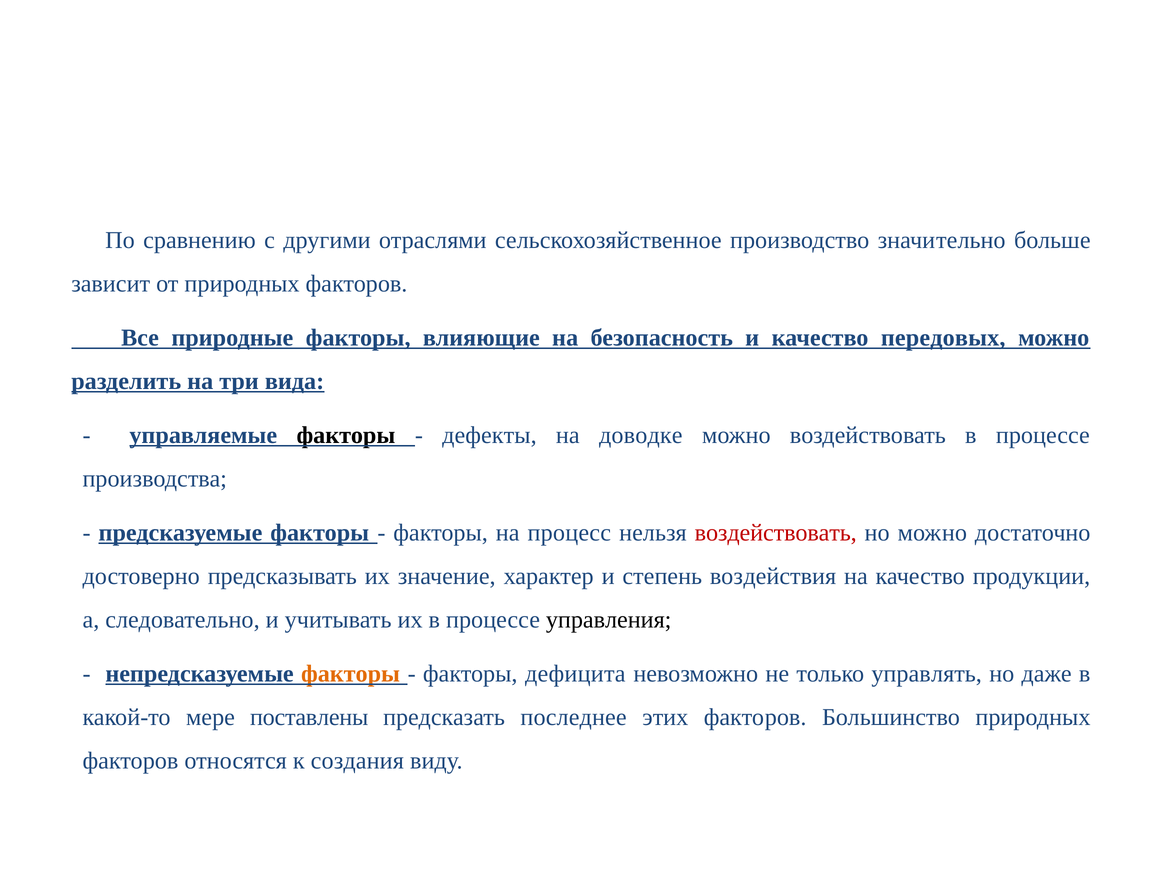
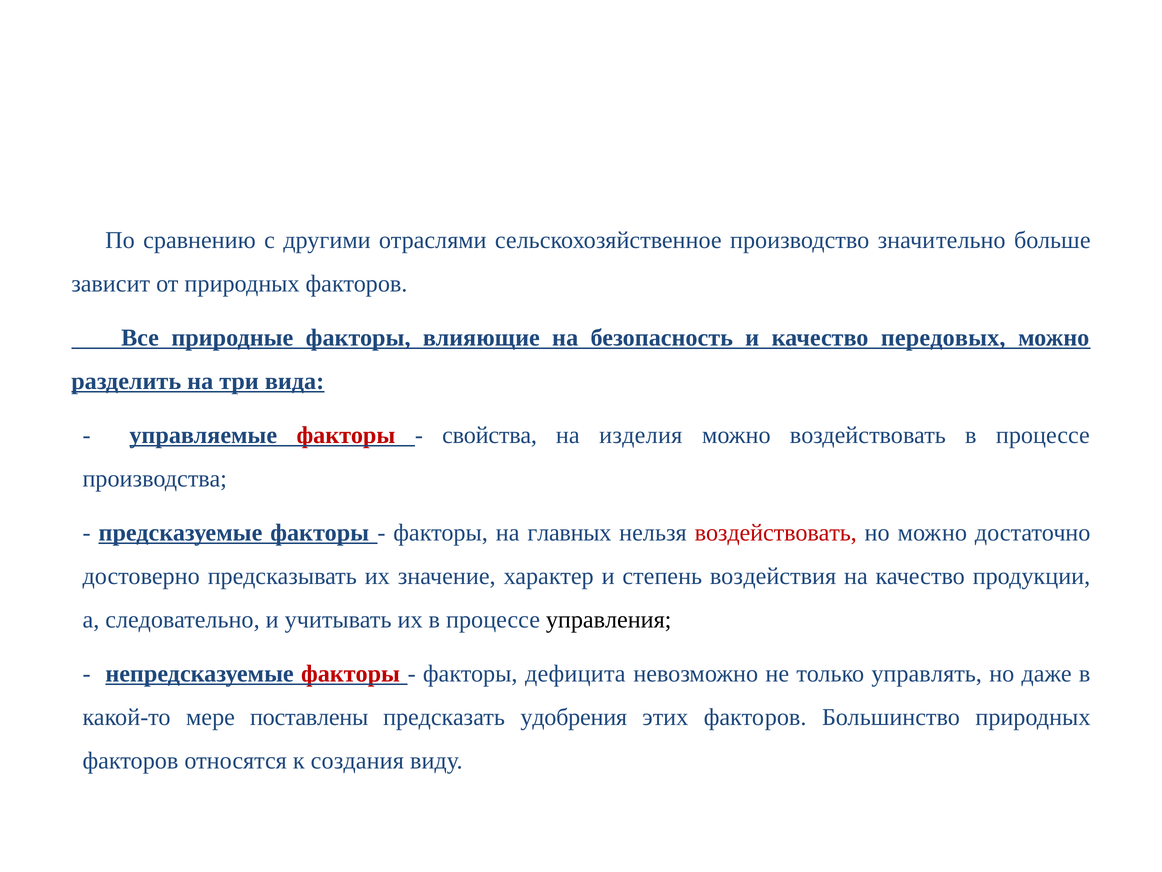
факторы at (346, 435) colour: black -> red
дефекты: дефекты -> свойства
доводке: доводке -> изделия
процесс: процесс -> главных
факторы at (351, 673) colour: orange -> red
последнее: последнее -> удобрения
